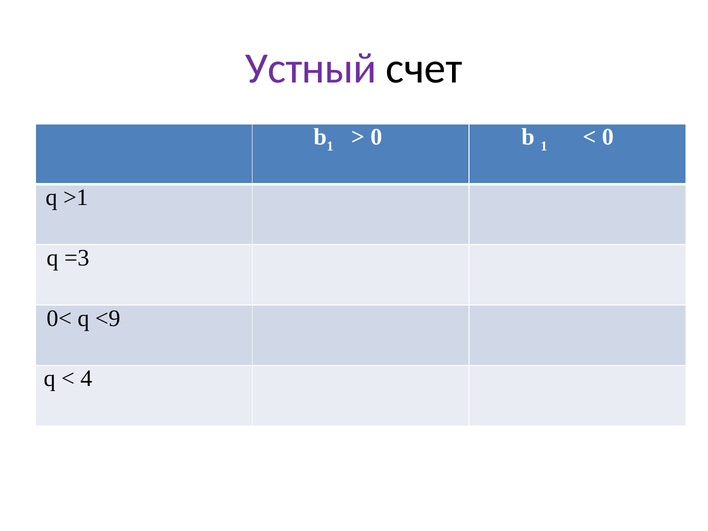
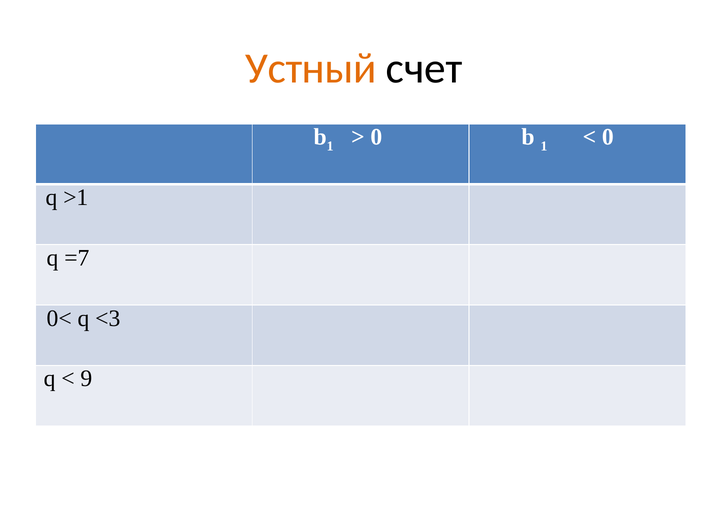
Устный colour: purple -> orange
=3: =3 -> =7
<9: <9 -> <3
4: 4 -> 9
